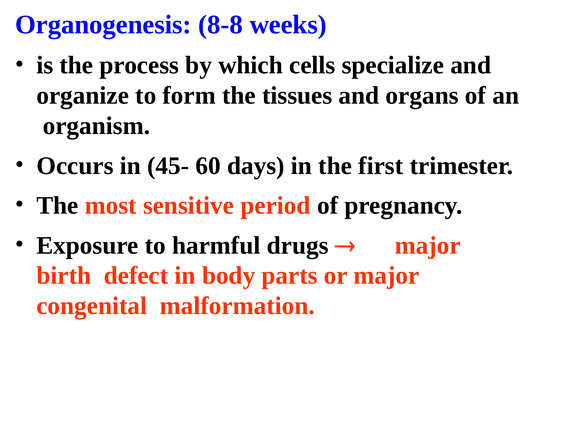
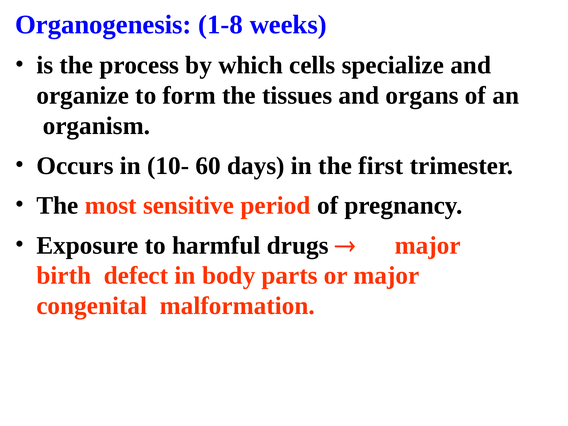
8-8: 8-8 -> 1-8
45-: 45- -> 10-
